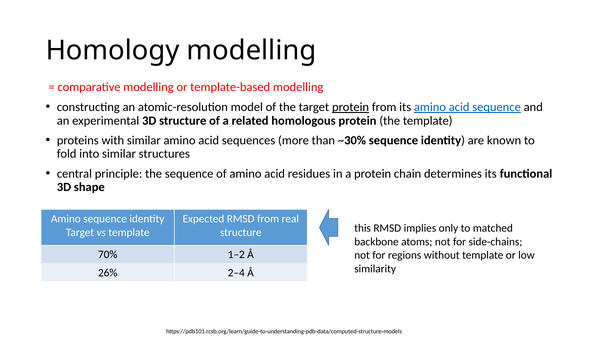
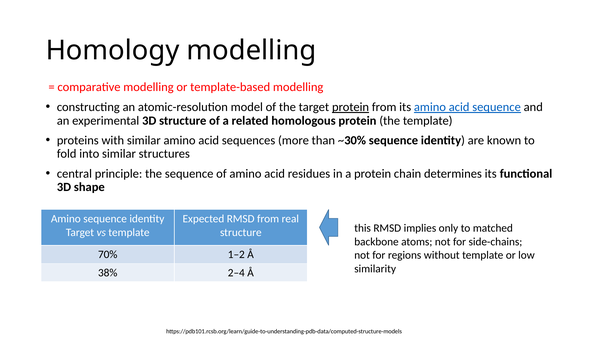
26%: 26% -> 38%
